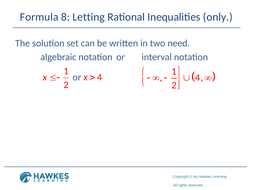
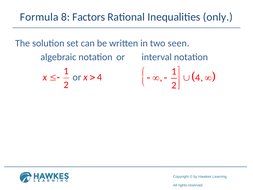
Letting: Letting -> Factors
need: need -> seen
